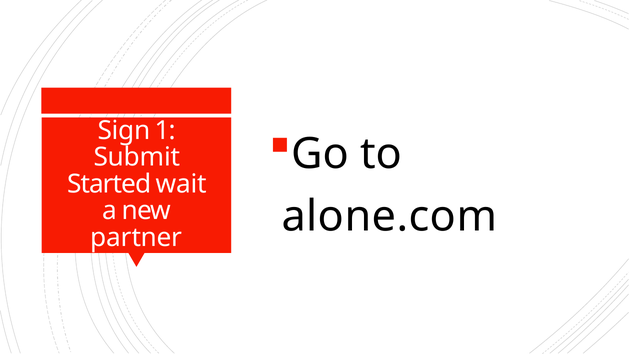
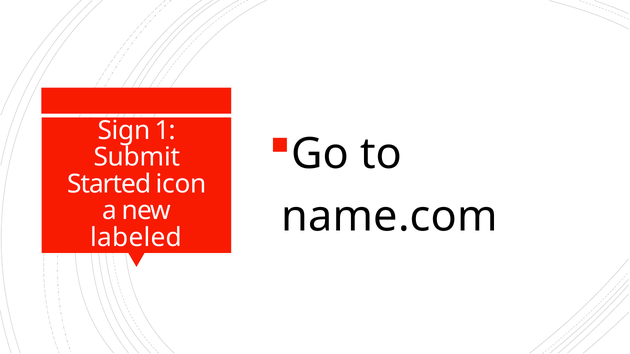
wait: wait -> icon
alone.com: alone.com -> name.com
partner: partner -> labeled
